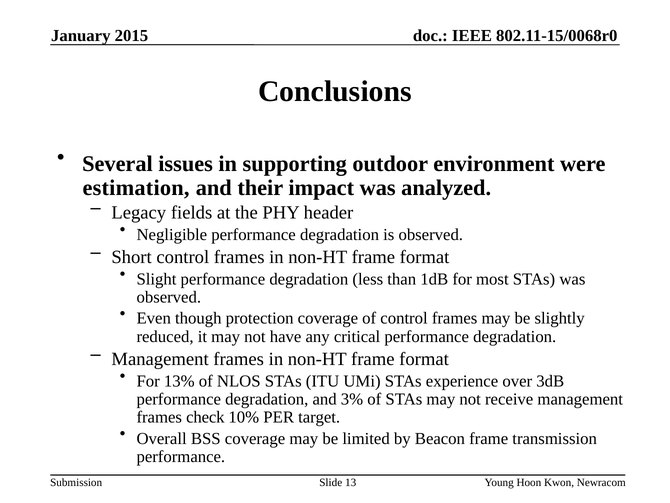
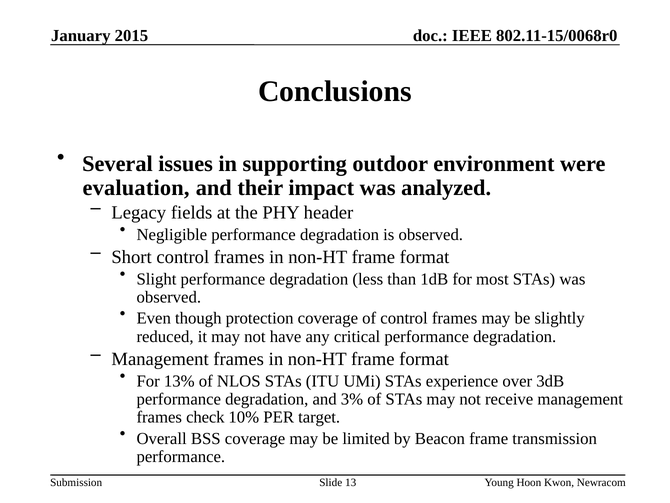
estimation: estimation -> evaluation
